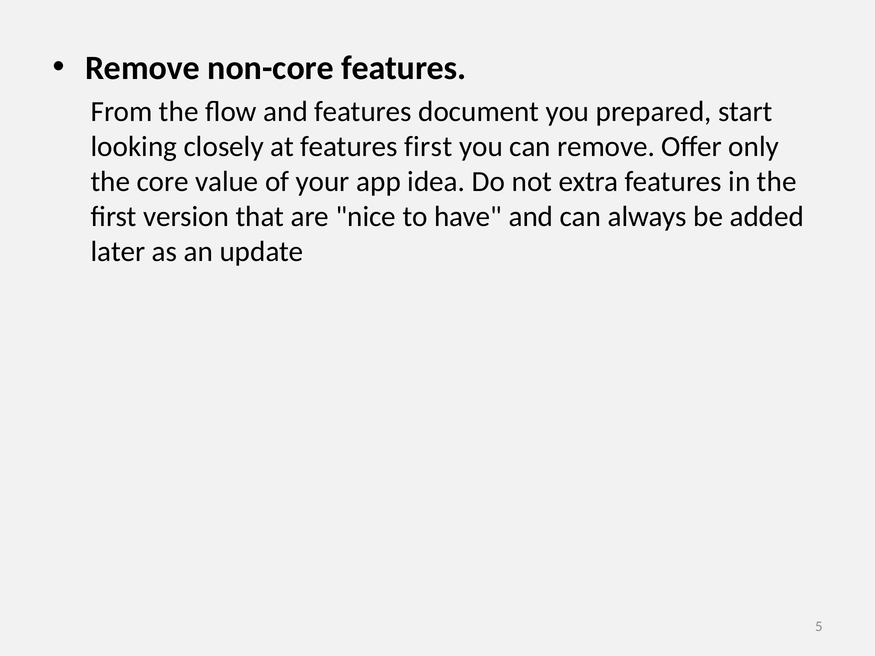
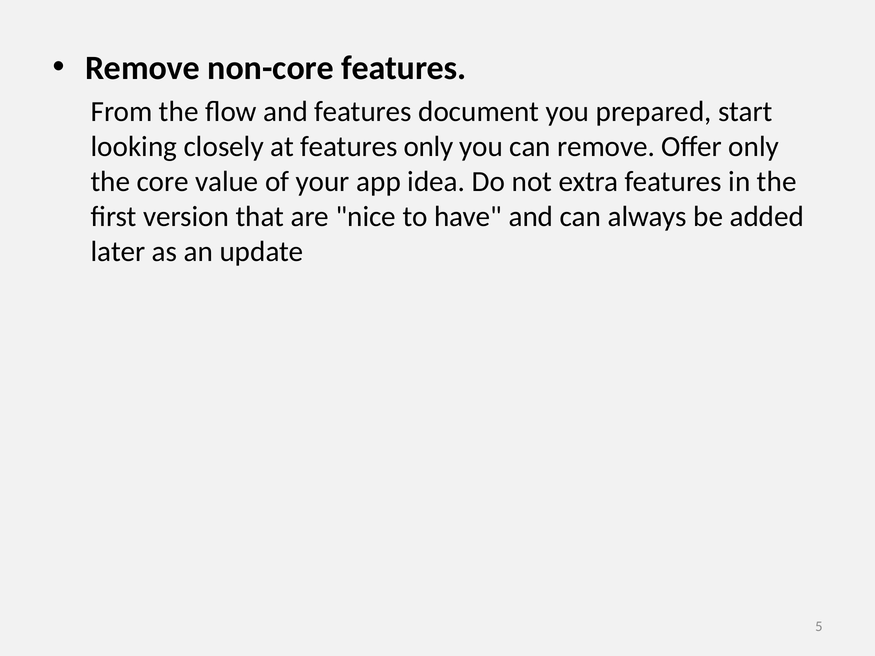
features first: first -> only
